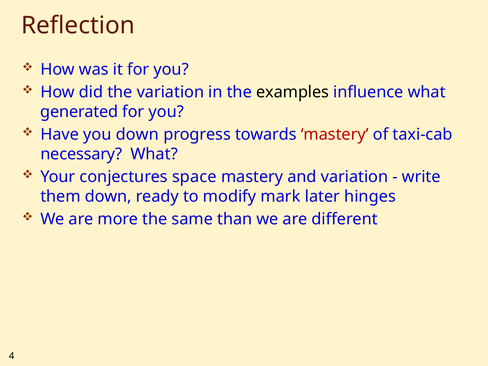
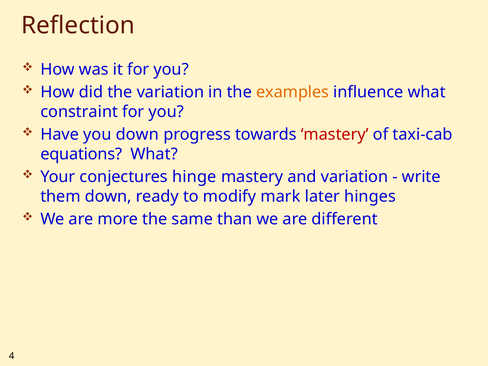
examples colour: black -> orange
generated: generated -> constraint
necessary: necessary -> equations
space: space -> hinge
